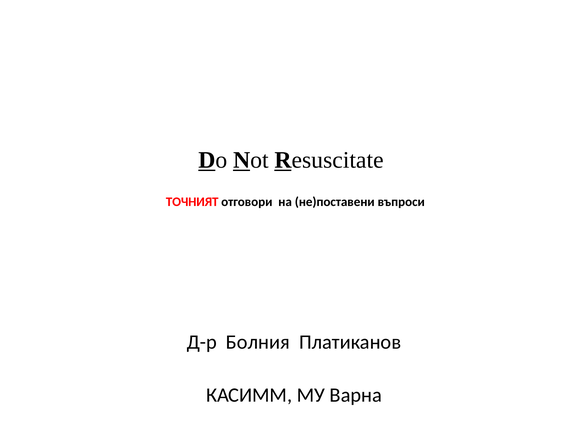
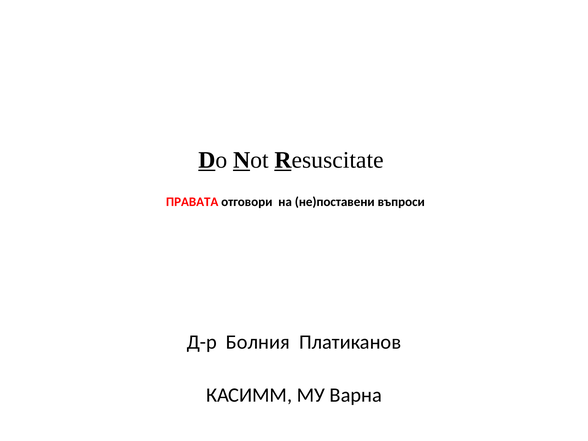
ТОЧНИЯТ: ТОЧНИЯТ -> ПРАВАТА
